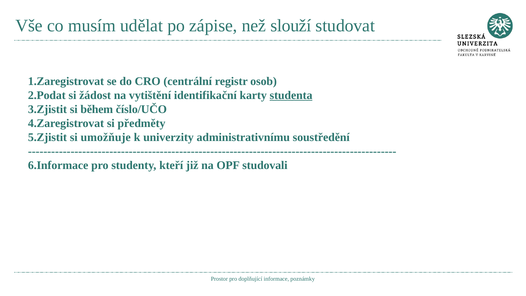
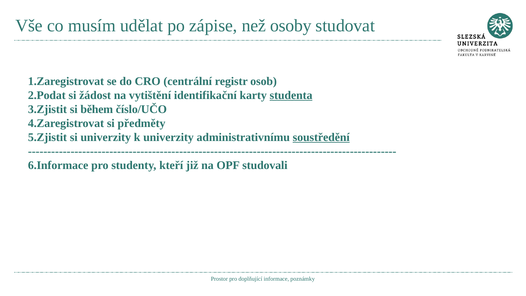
slouží: slouží -> osoby
si umožňuje: umožňuje -> univerzity
soustředění underline: none -> present
